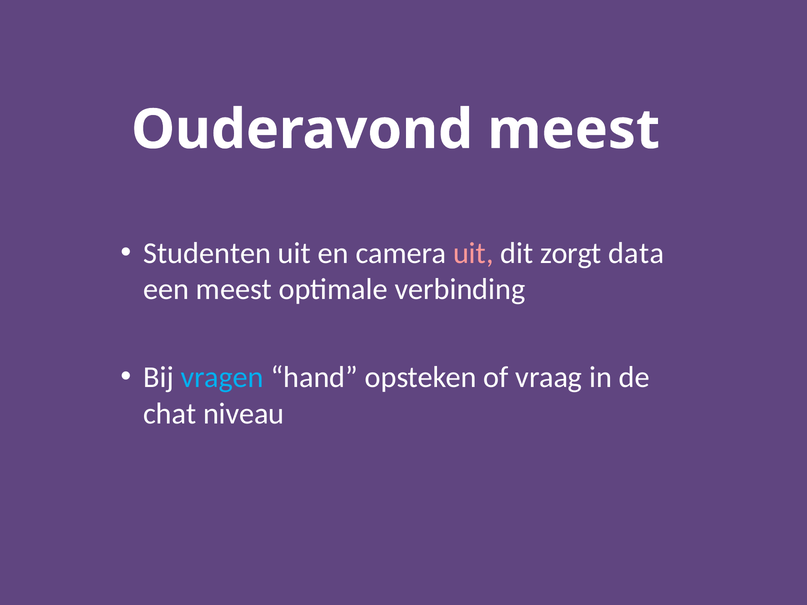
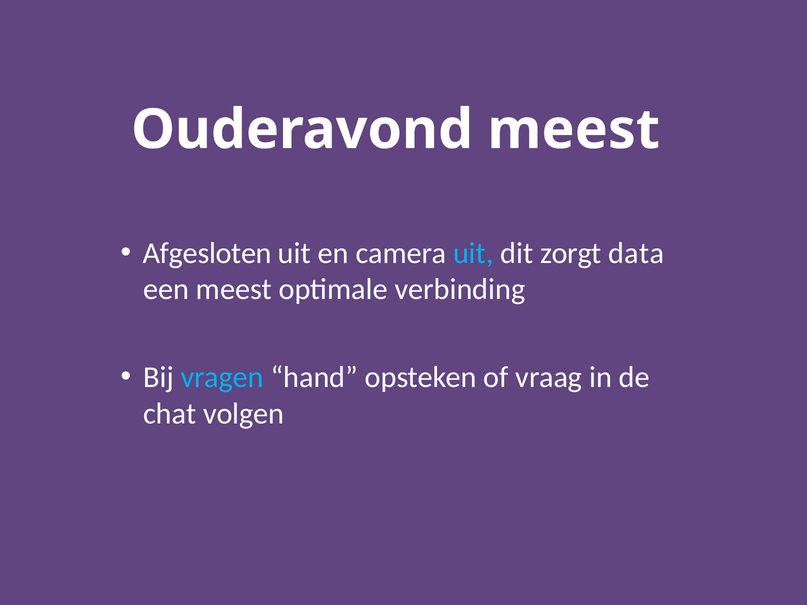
Studenten: Studenten -> Afgesloten
uit at (473, 253) colour: pink -> light blue
niveau: niveau -> volgen
